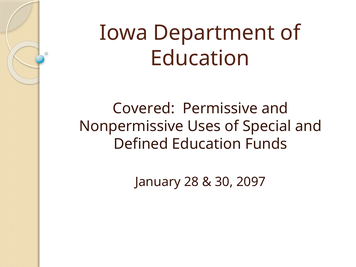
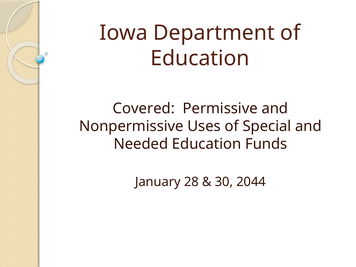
Defined: Defined -> Needed
2097: 2097 -> 2044
